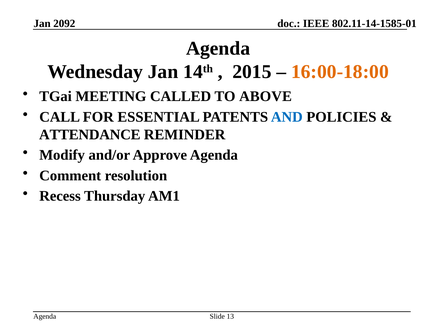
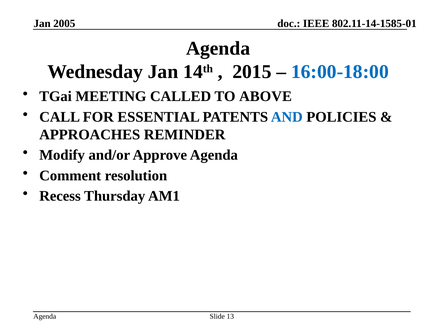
2092: 2092 -> 2005
16:00-18:00 colour: orange -> blue
ATTENDANCE: ATTENDANCE -> APPROACHES
